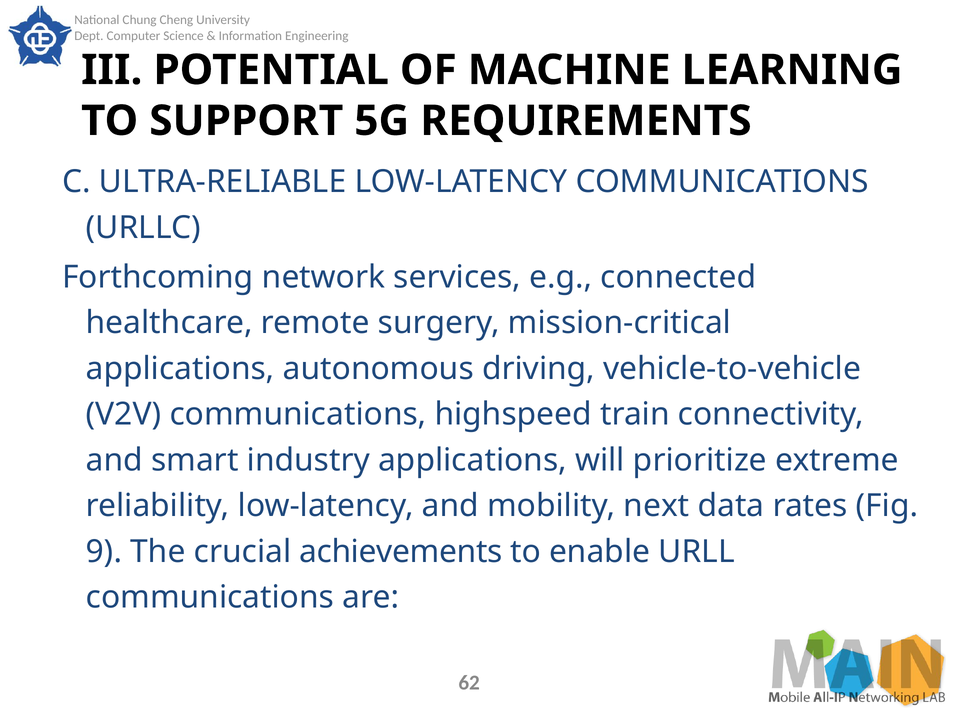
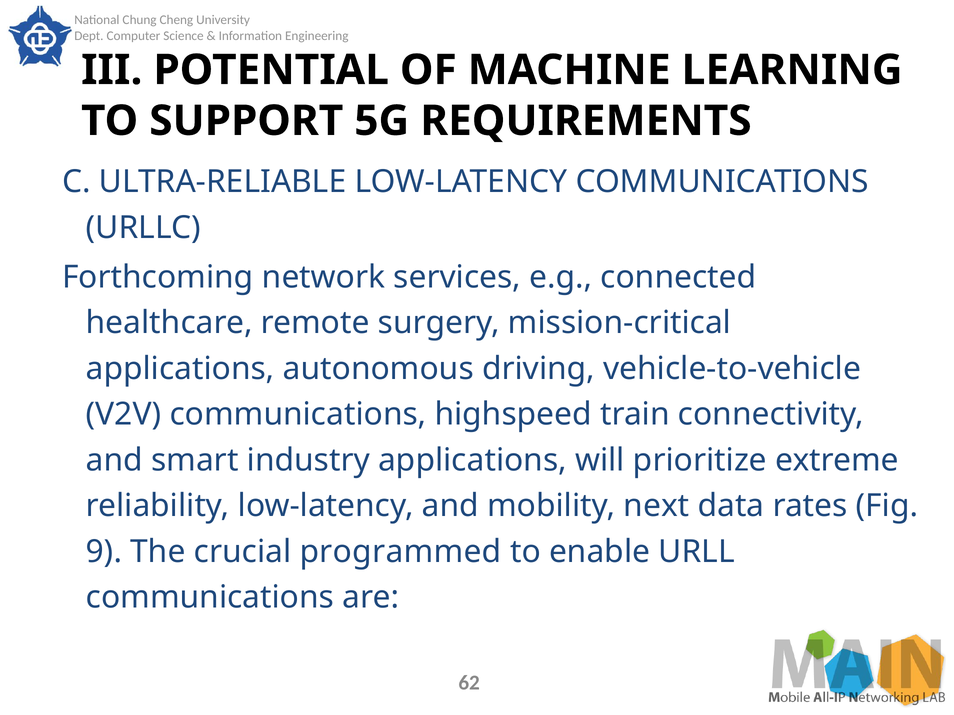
achievements: achievements -> programmed
